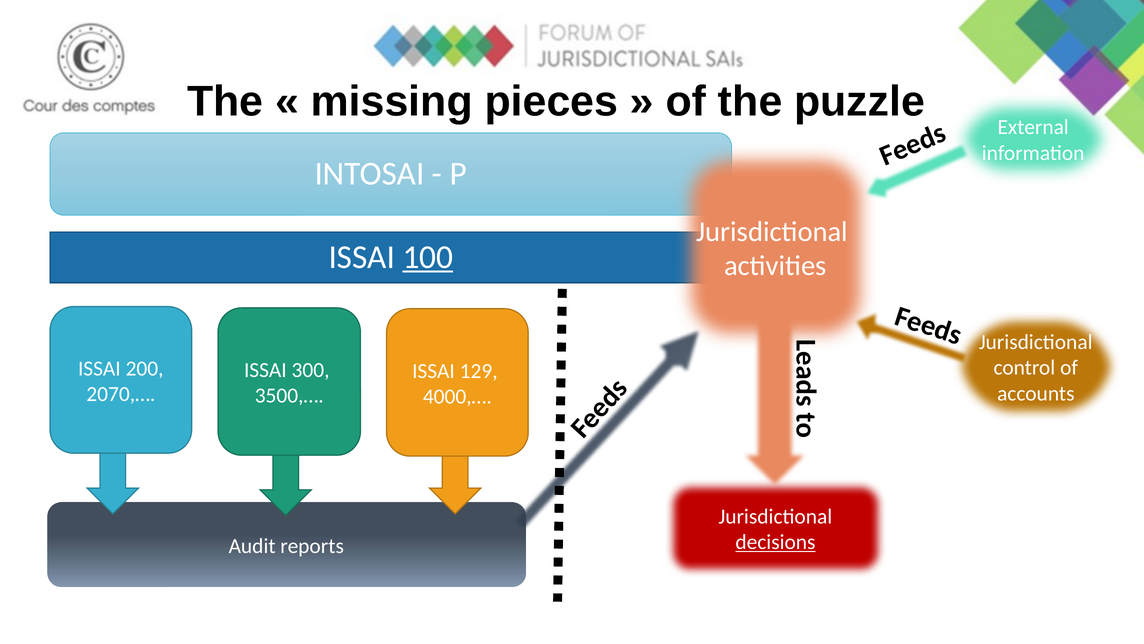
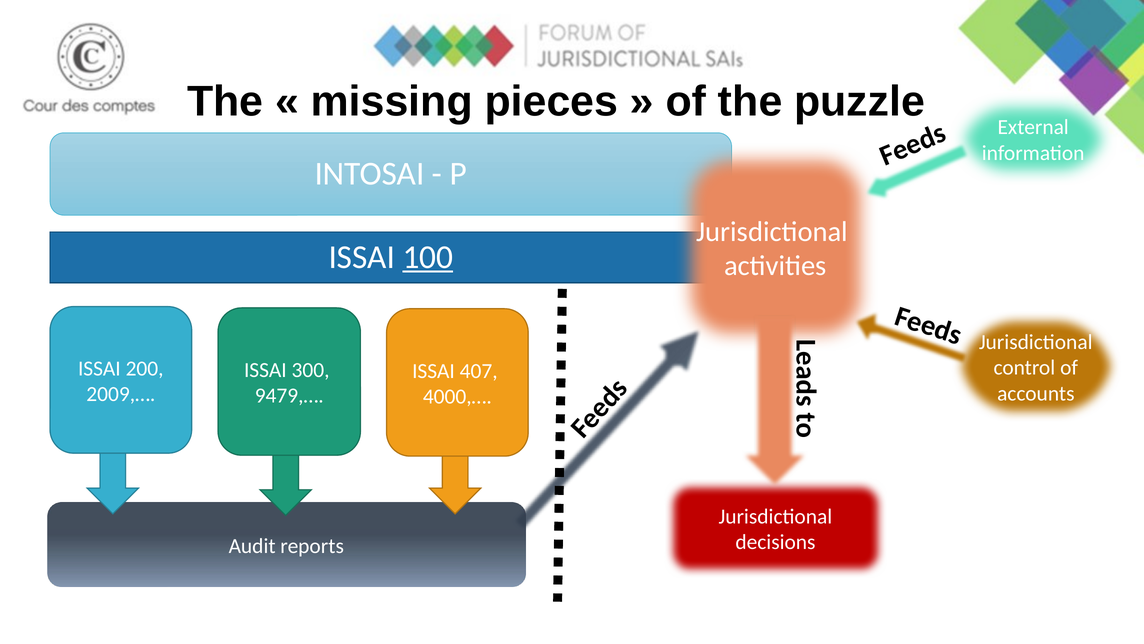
129: 129 -> 407
2070,…: 2070,… -> 2009,…
3500,…: 3500,… -> 9479,…
decisions underline: present -> none
